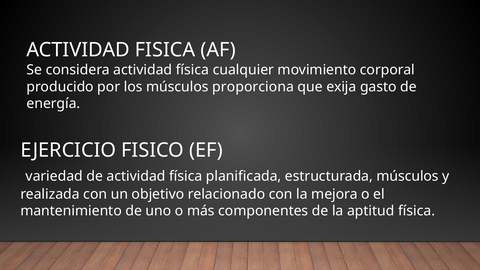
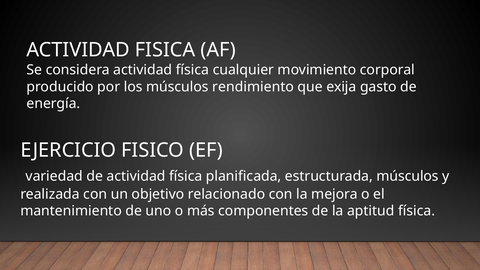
proporciona: proporciona -> rendimiento
